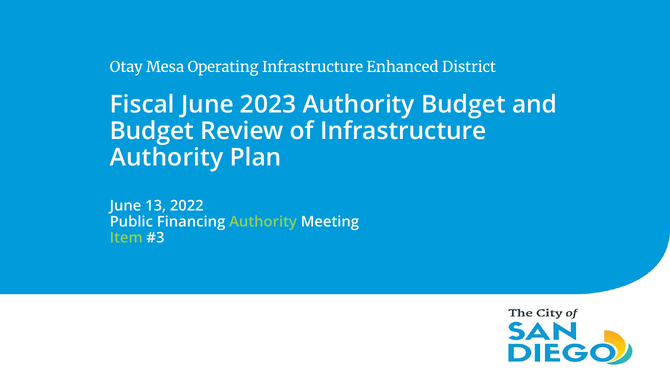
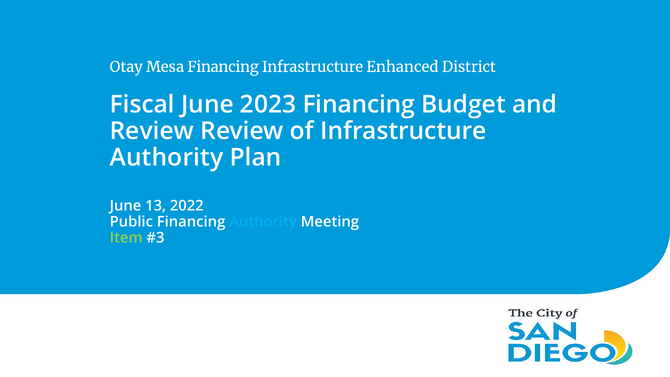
Mesa Operating: Operating -> Financing
2023 Authority: Authority -> Financing
Budget at (152, 131): Budget -> Review
Authority at (263, 222) colour: light green -> light blue
